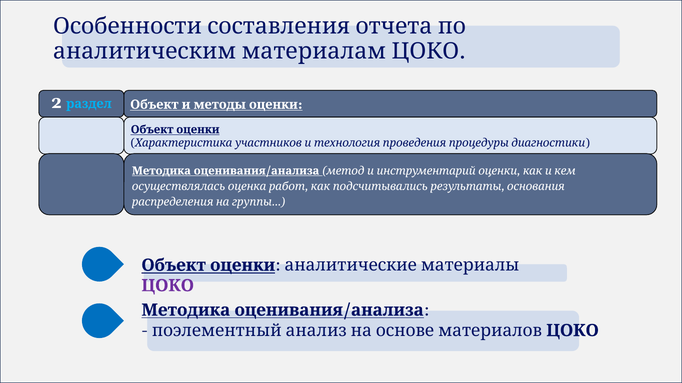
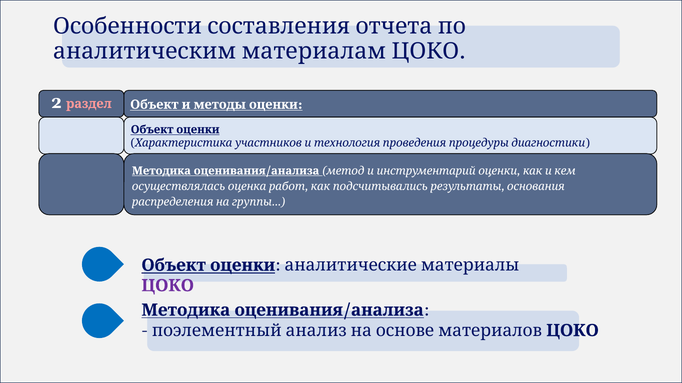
раздел colour: light blue -> pink
